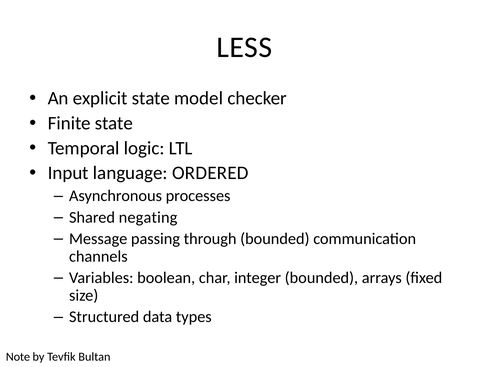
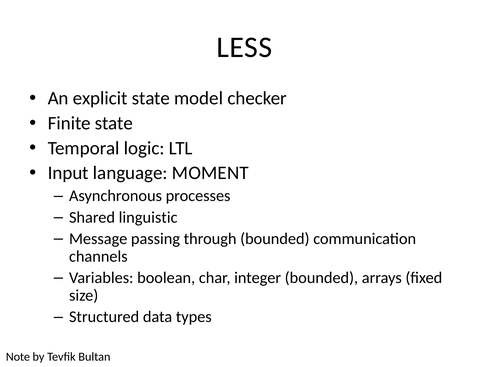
ORDERED: ORDERED -> MOMENT
negating: negating -> linguistic
